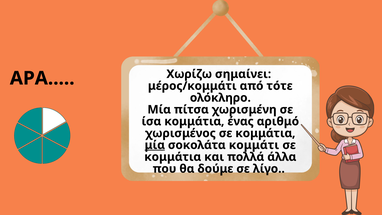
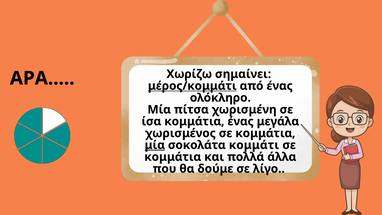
μέρος/κομμάτι underline: none -> present
από τότε: τότε -> ένας
αριθμό: αριθμό -> μεγάλα
